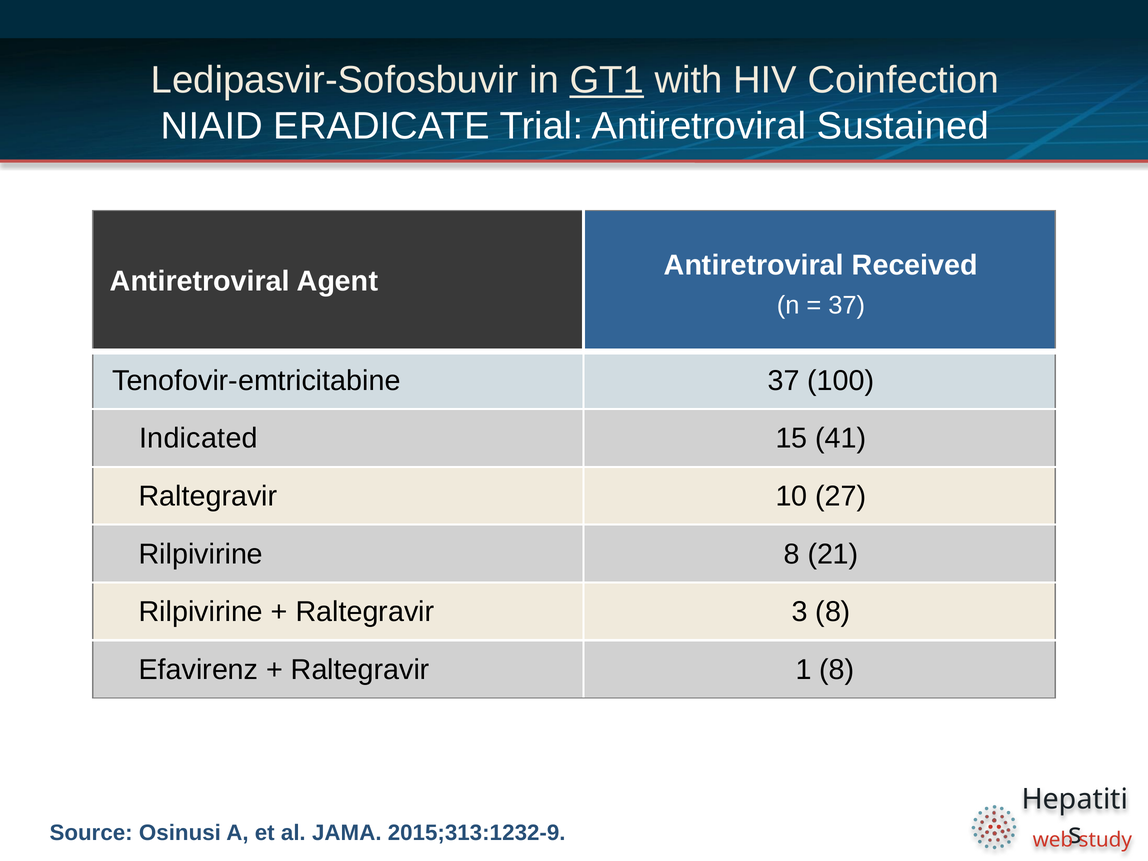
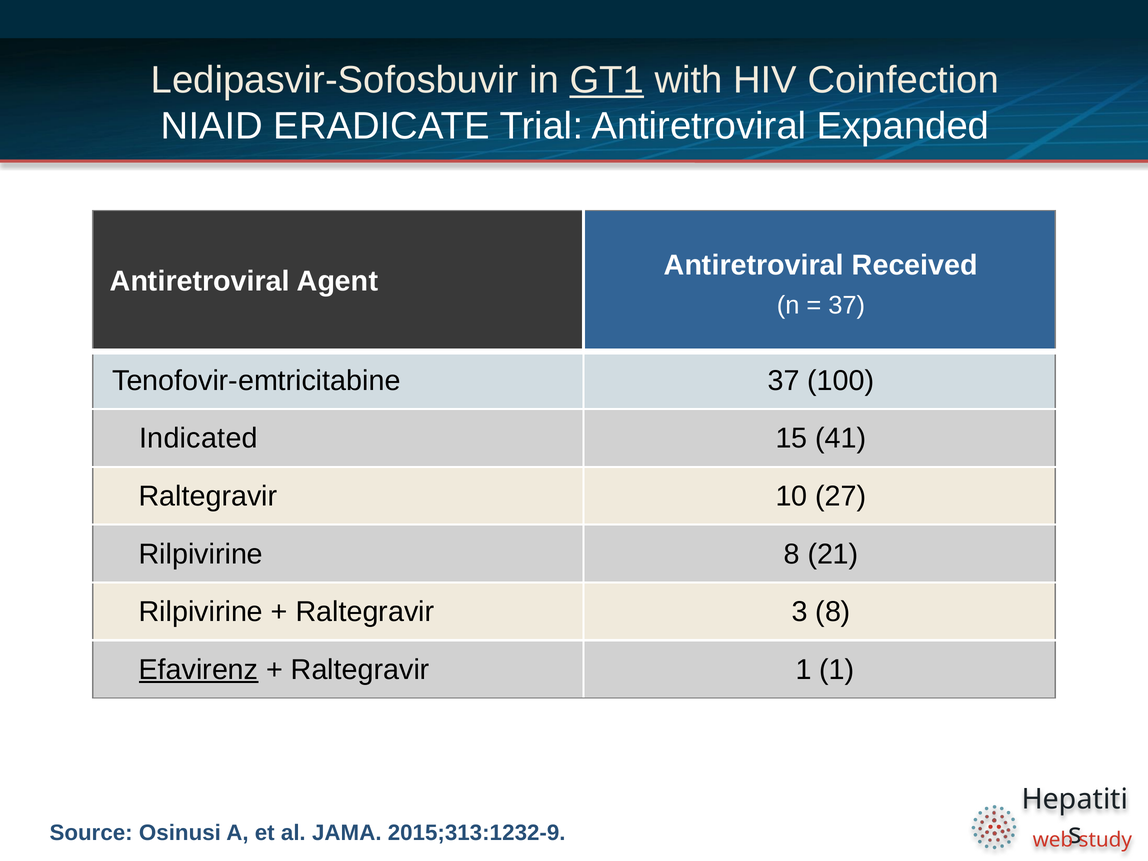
Sustained: Sustained -> Expanded
Efavirenz underline: none -> present
1 8: 8 -> 1
